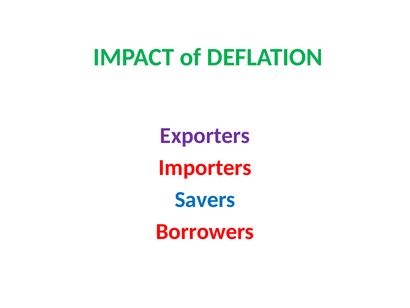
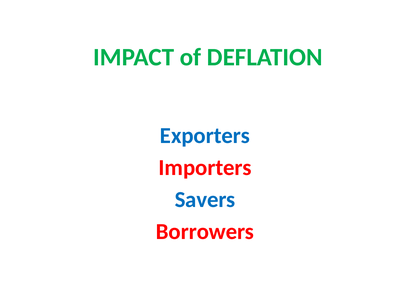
Exporters colour: purple -> blue
